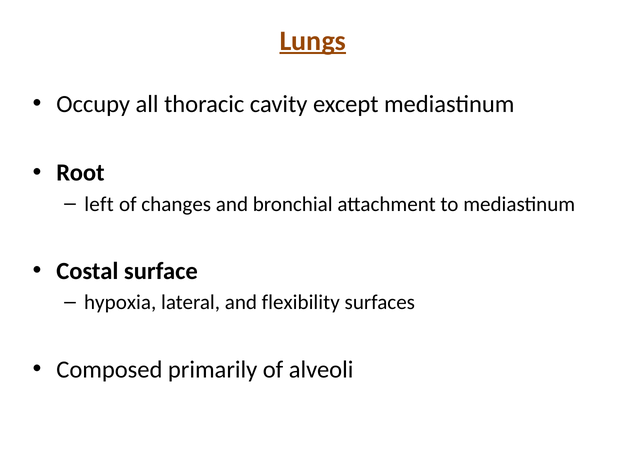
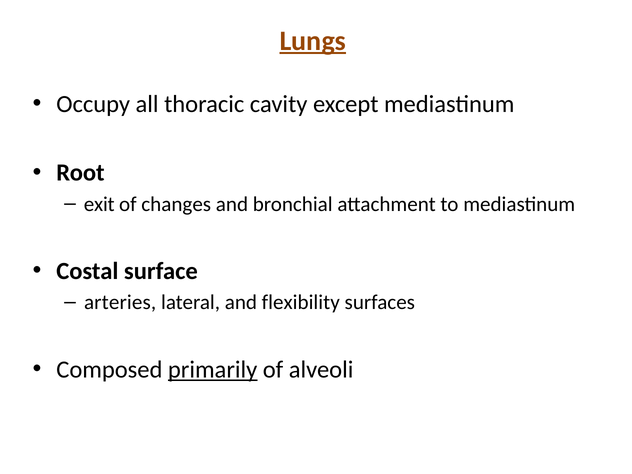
left: left -> exit
hypoxia: hypoxia -> arteries
primarily underline: none -> present
